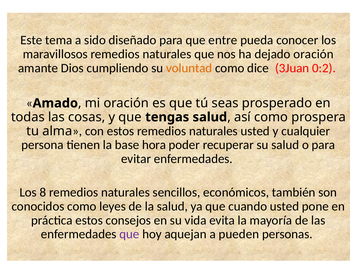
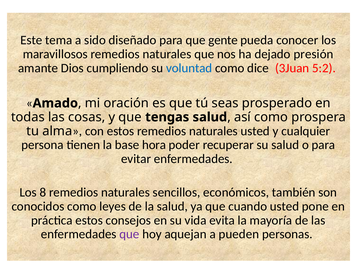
entre: entre -> gente
dejado oración: oración -> presión
voluntad colour: orange -> blue
0:2: 0:2 -> 5:2
